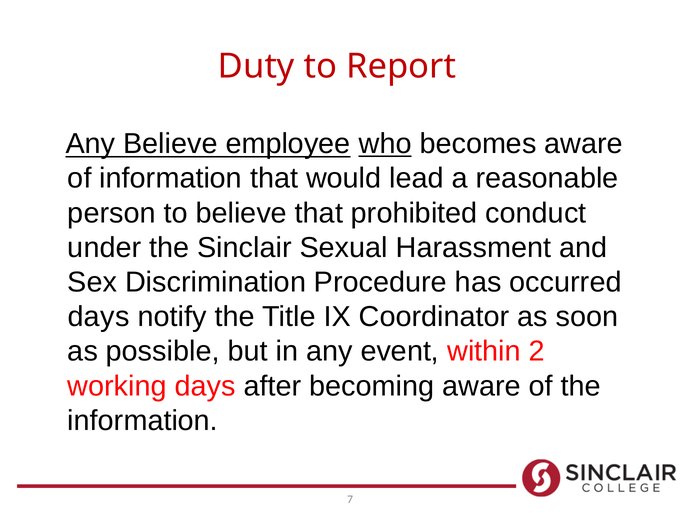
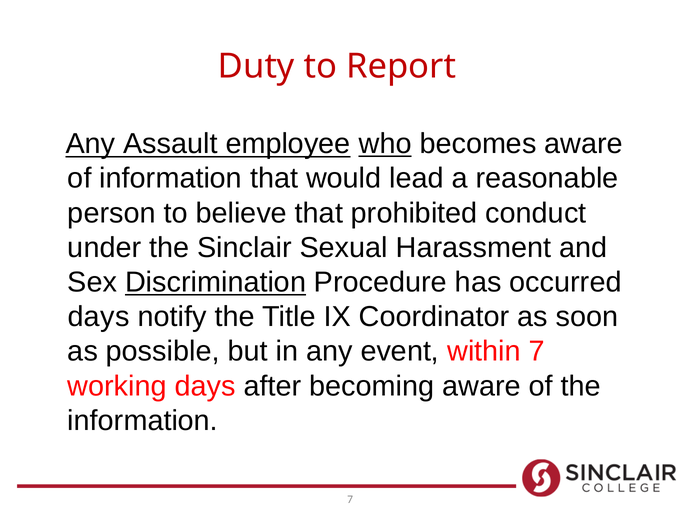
Any Believe: Believe -> Assault
Discrimination underline: none -> present
within 2: 2 -> 7
